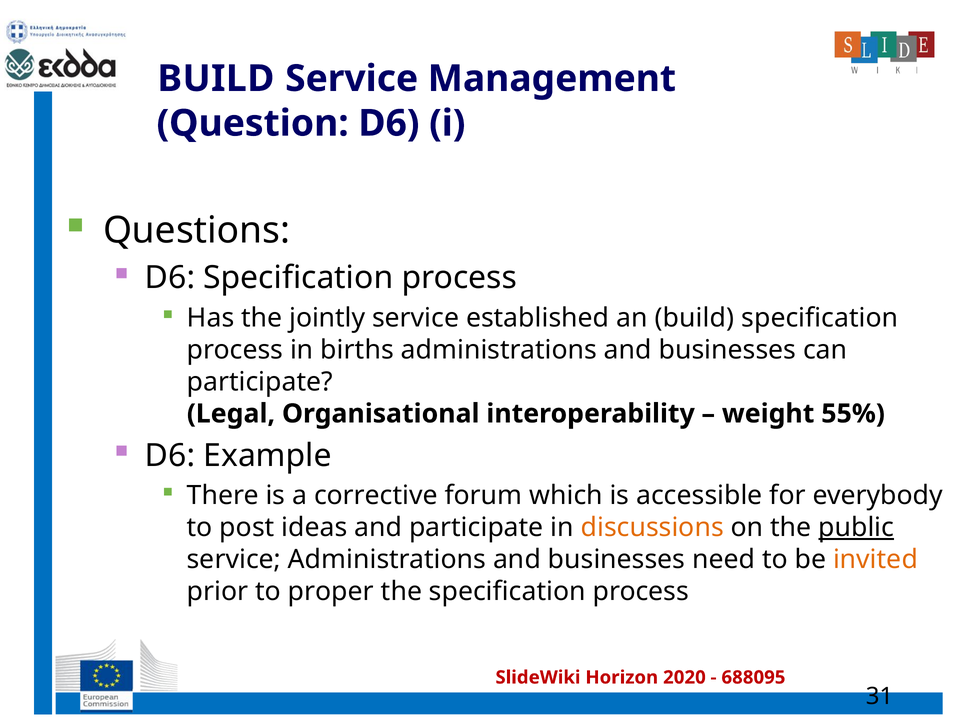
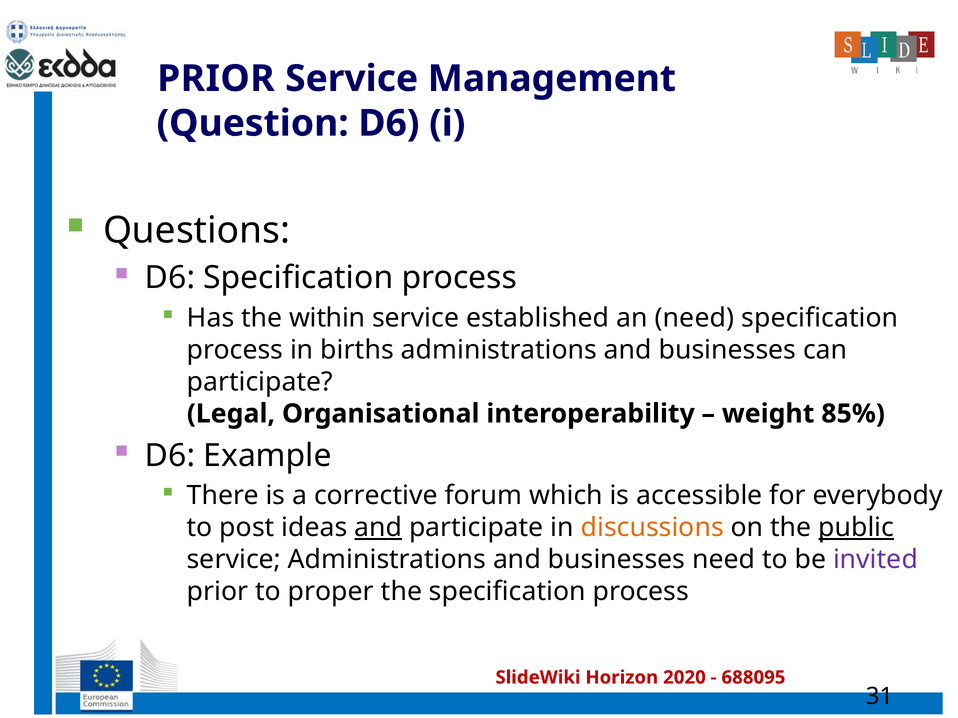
BUILD at (216, 79): BUILD -> PRIOR
jointly: jointly -> within
an build: build -> need
55%: 55% -> 85%
and at (378, 528) underline: none -> present
invited colour: orange -> purple
